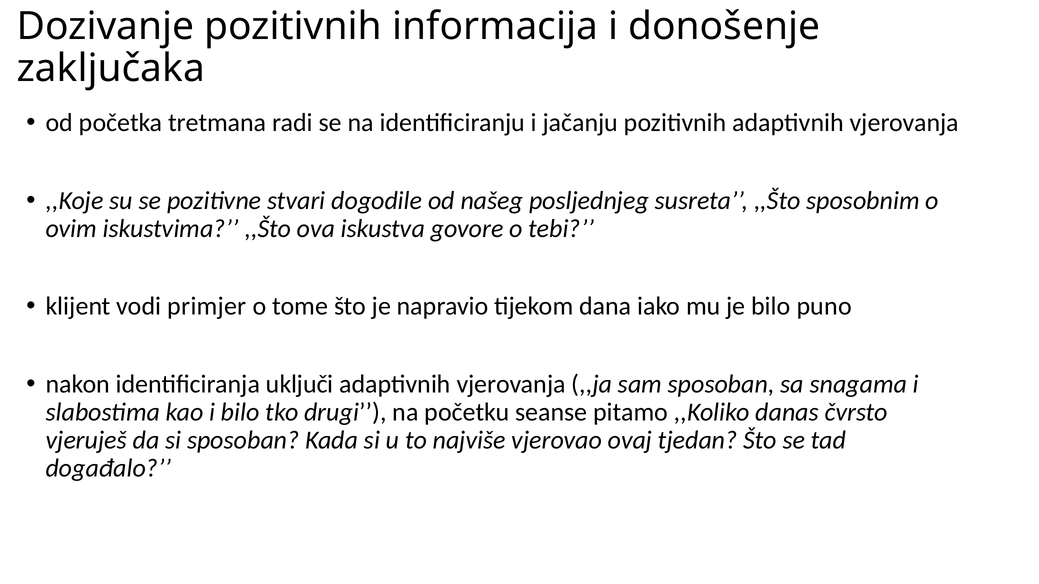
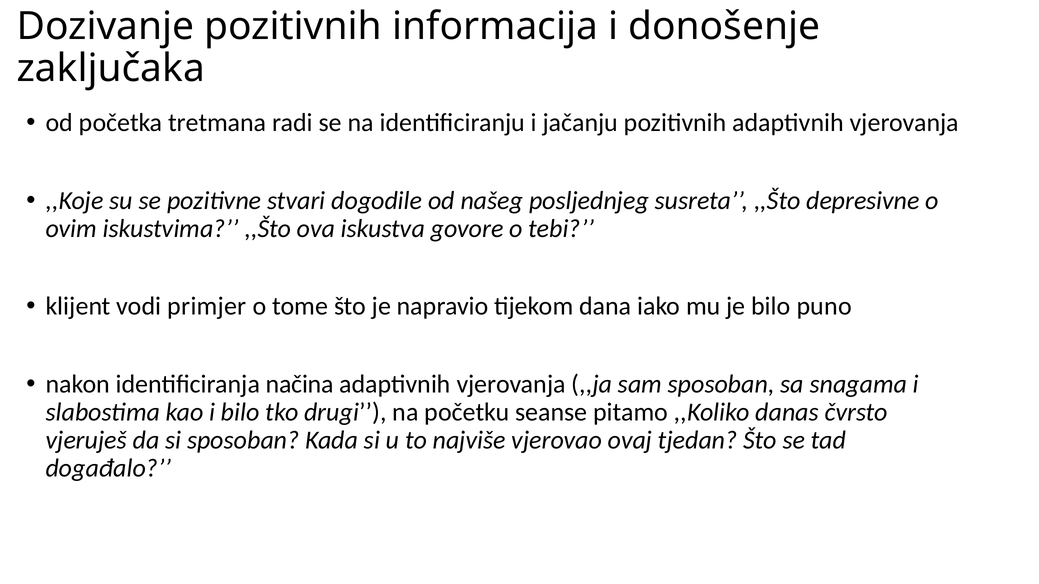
sposobnim: sposobnim -> depresivne
uključi: uključi -> načina
